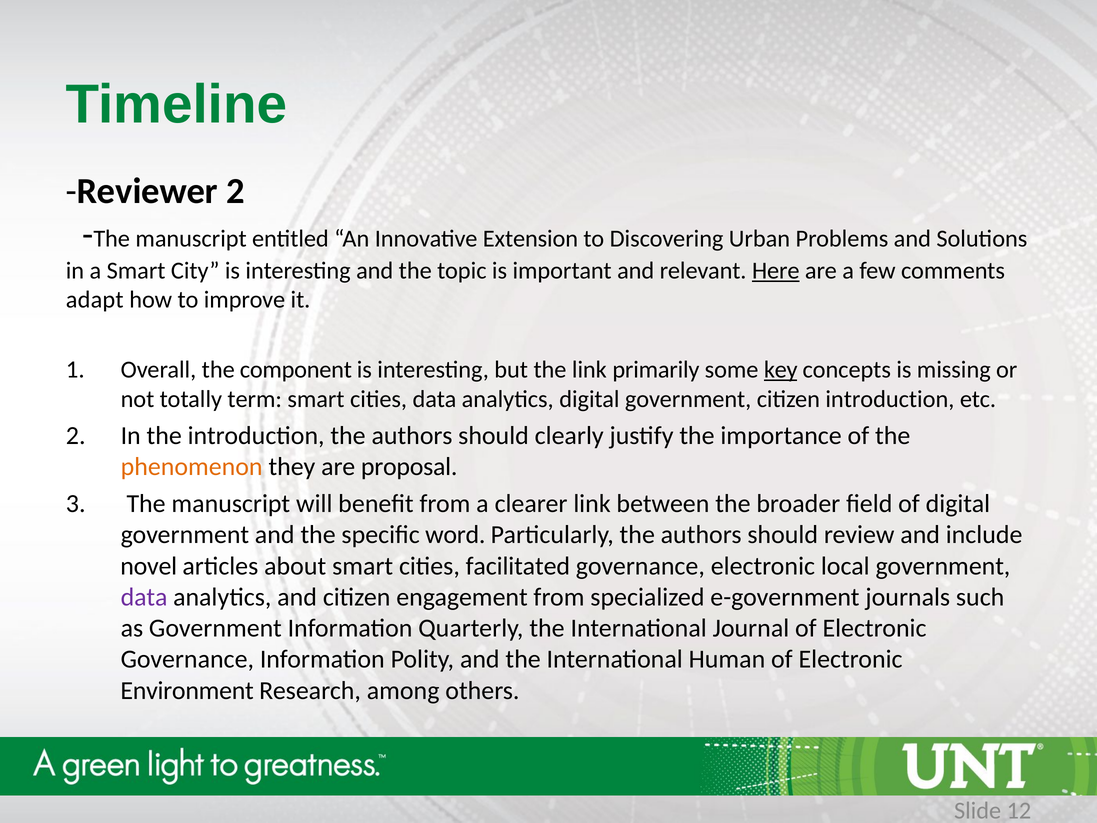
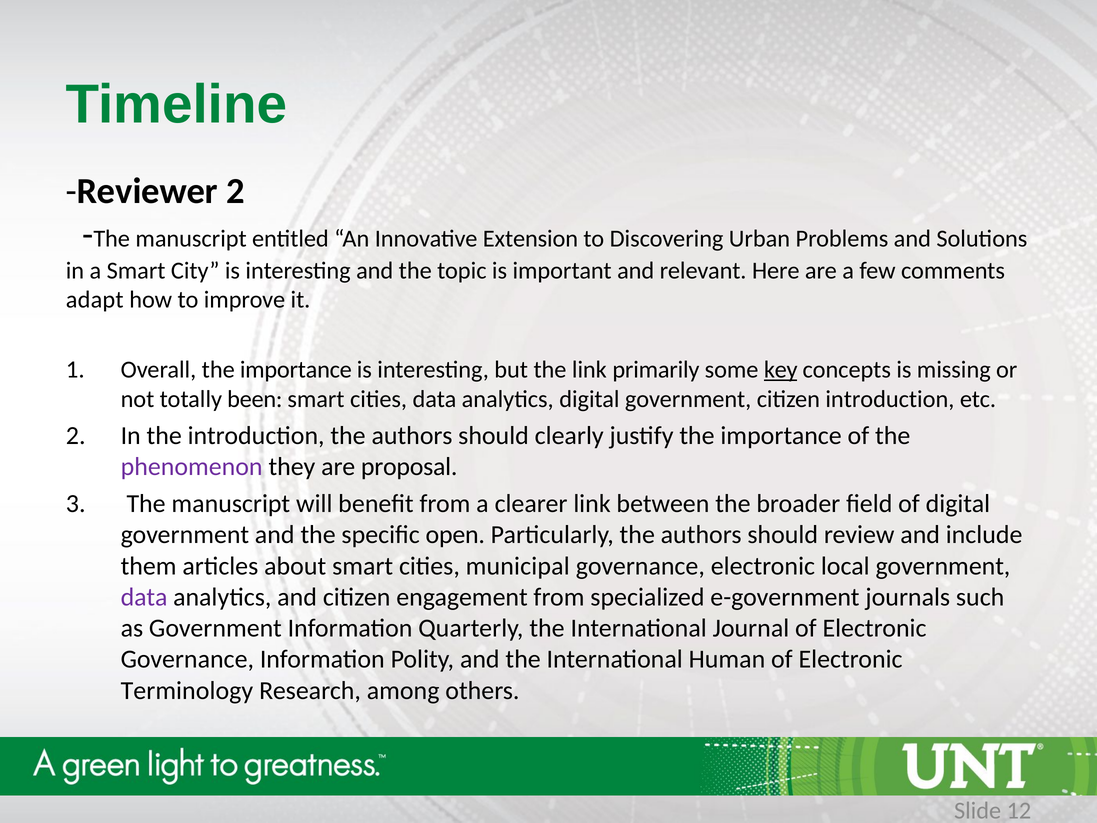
Here underline: present -> none
Overall the component: component -> importance
term: term -> been
phenomenon colour: orange -> purple
word: word -> open
novel: novel -> them
facilitated: facilitated -> municipal
Environment: Environment -> Terminology
